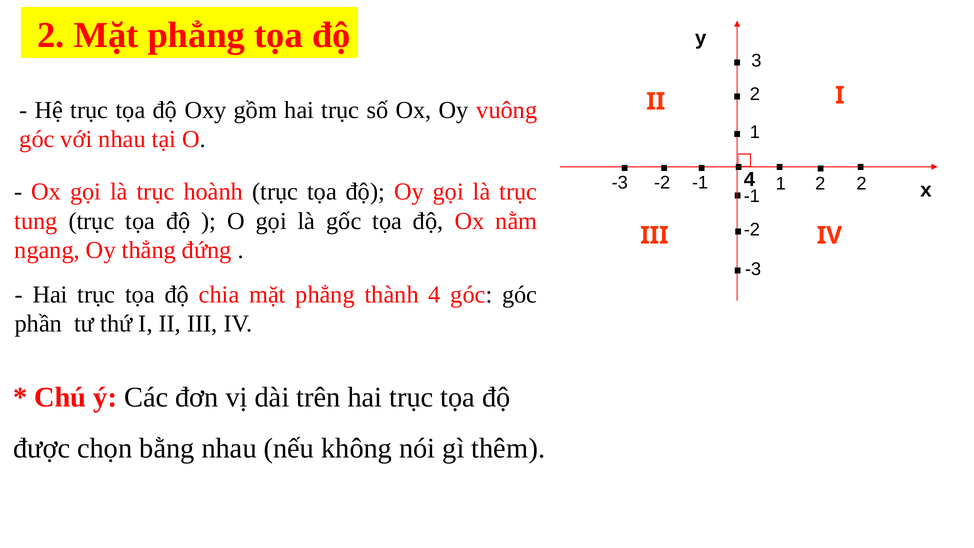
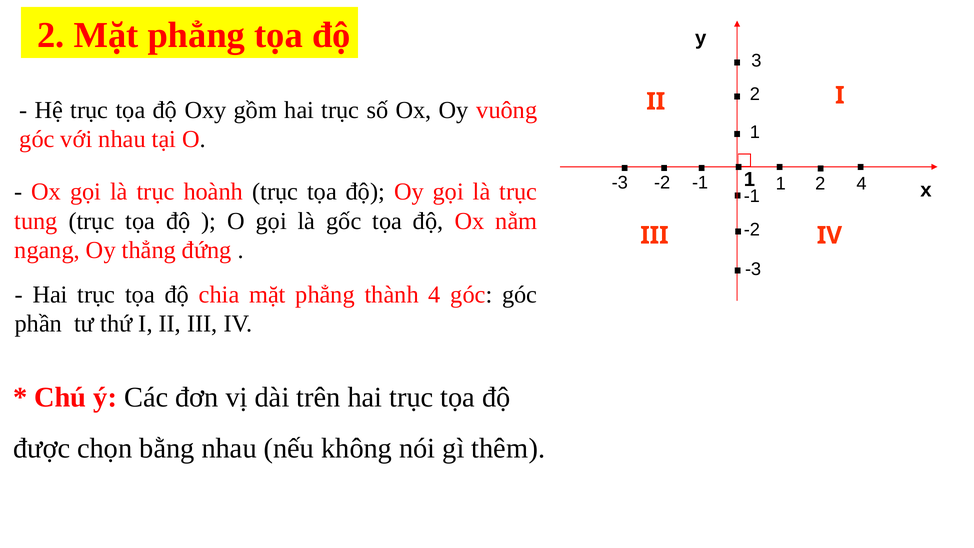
4 at (749, 179): 4 -> 1
2 2: 2 -> 4
